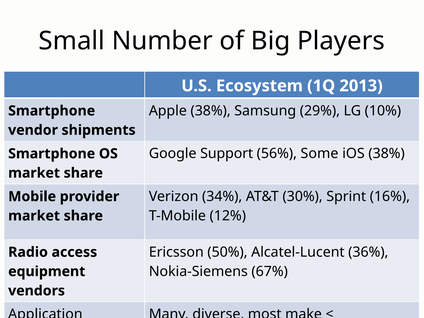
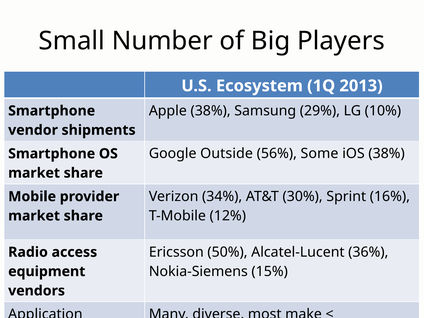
Support: Support -> Outside
67%: 67% -> 15%
